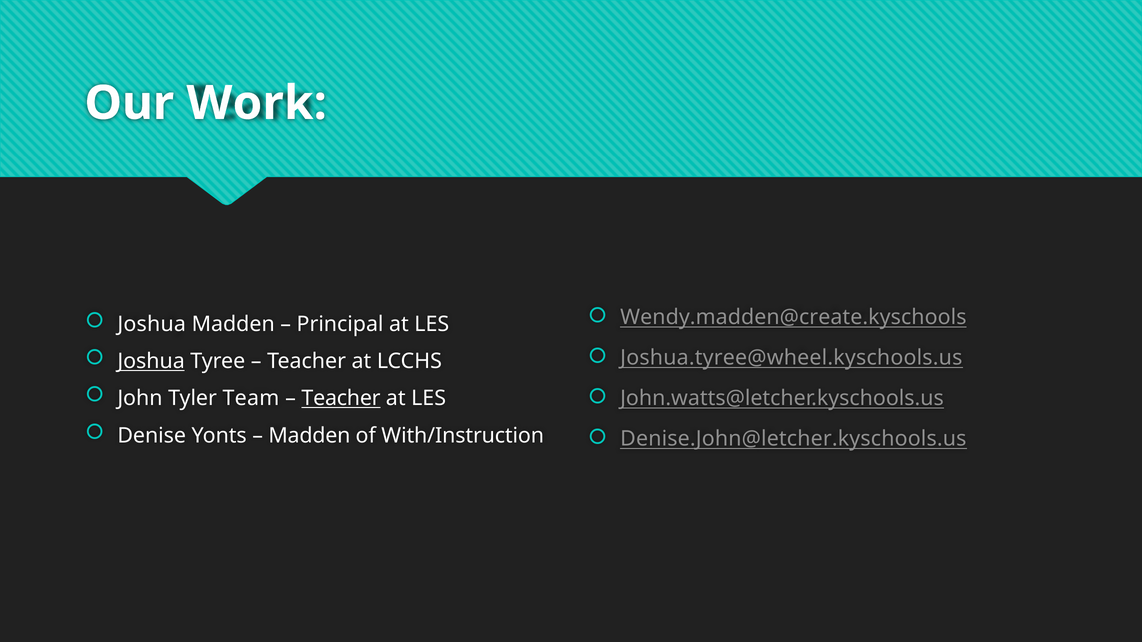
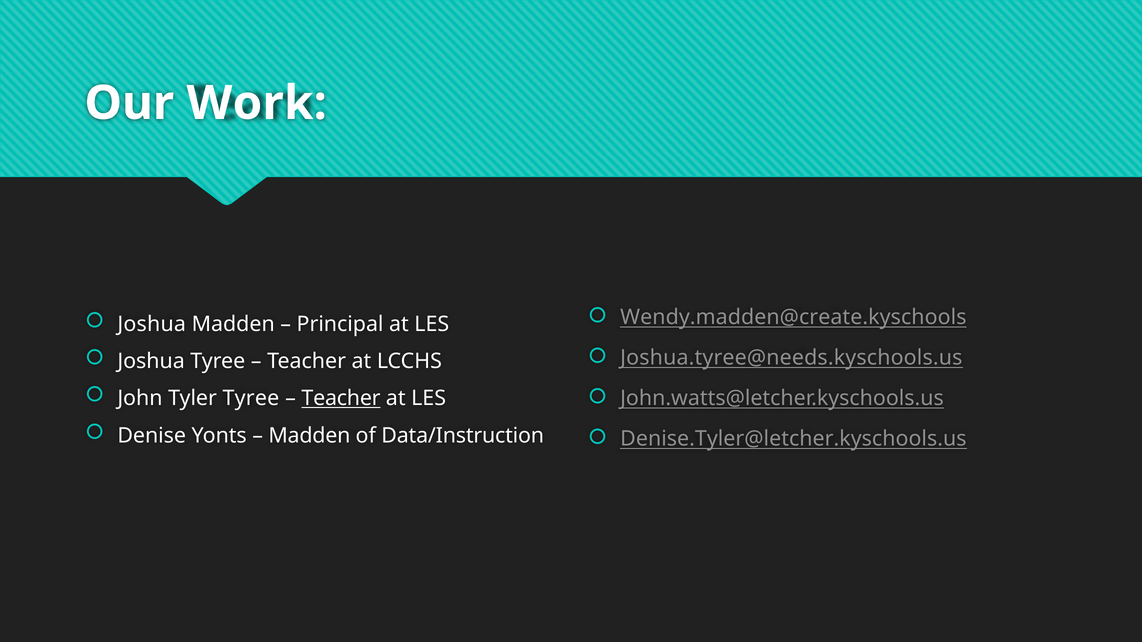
Joshua.tyree@wheel.kyschools.us: Joshua.tyree@wheel.kyschools.us -> Joshua.tyree@needs.kyschools.us
Joshua at (151, 361) underline: present -> none
Tyler Team: Team -> Tyree
With/Instruction: With/Instruction -> Data/Instruction
Denise.John@letcher.kyschools.us: Denise.John@letcher.kyschools.us -> Denise.Tyler@letcher.kyschools.us
